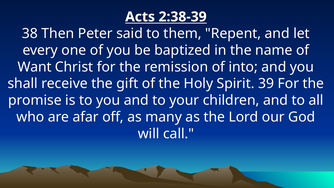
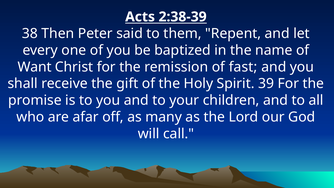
into: into -> fast
